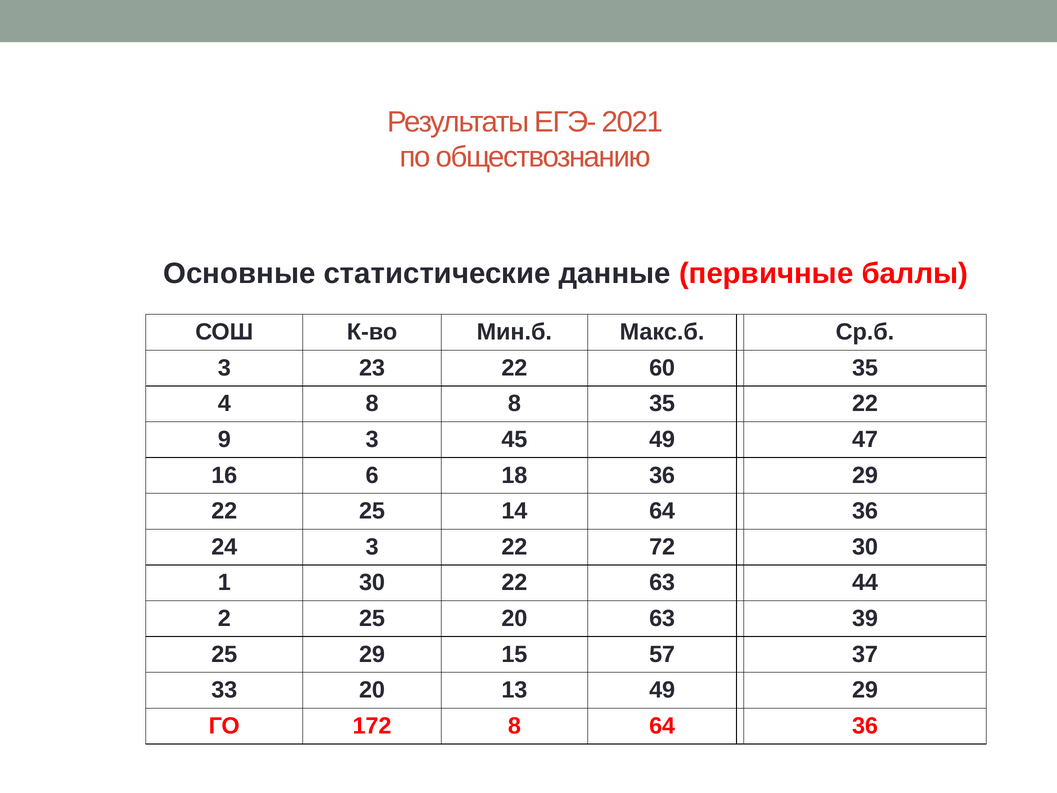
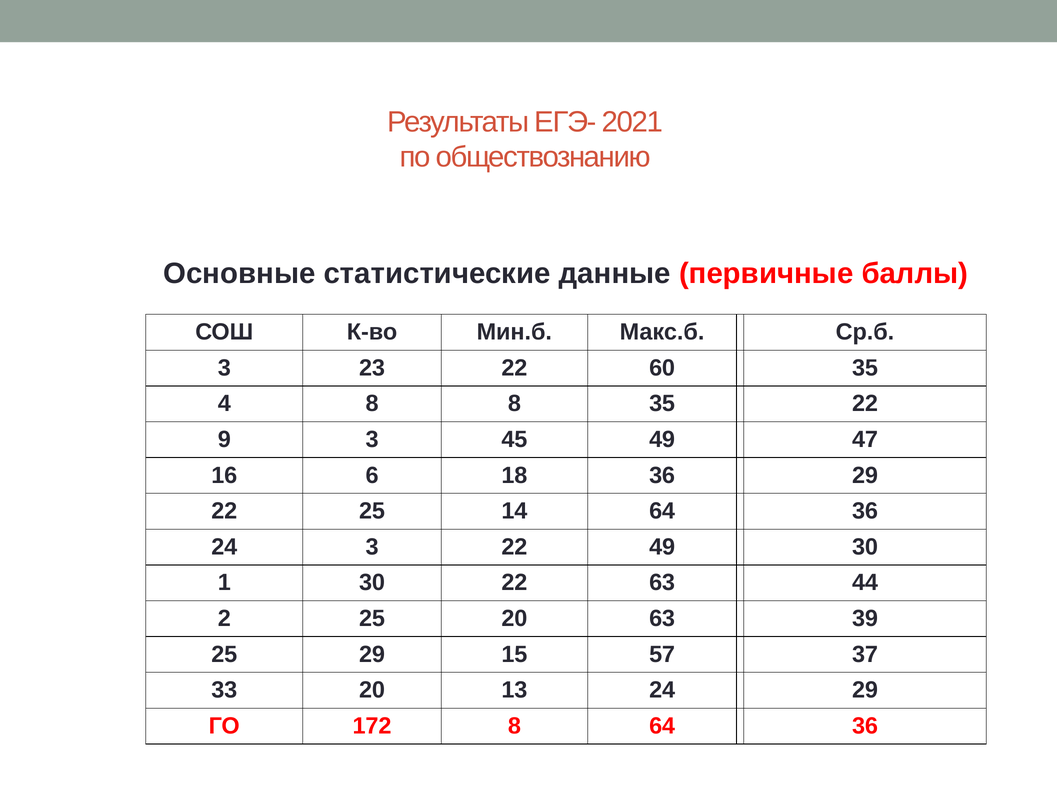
22 72: 72 -> 49
13 49: 49 -> 24
